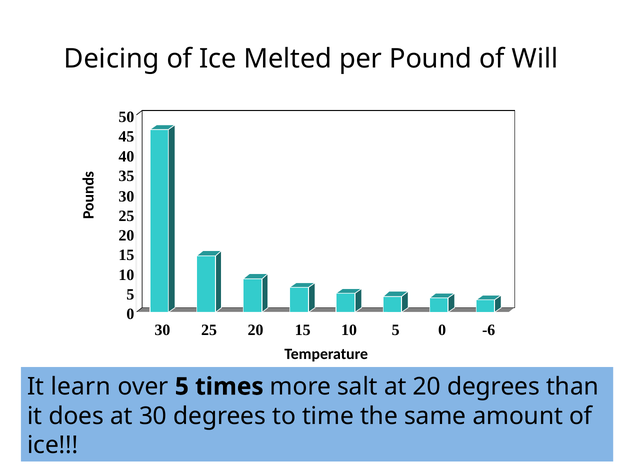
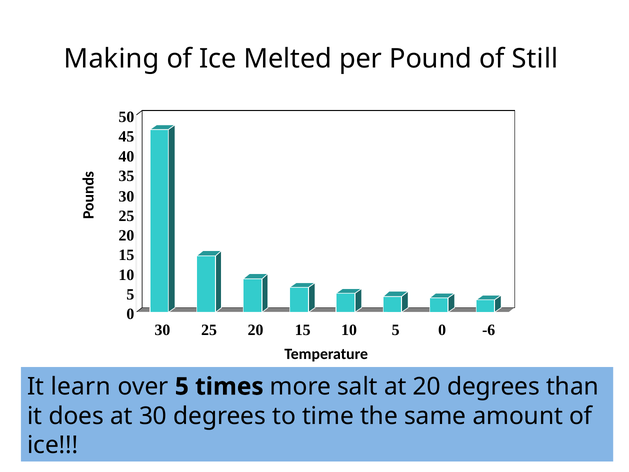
Deicing: Deicing -> Making
Will: Will -> Still
